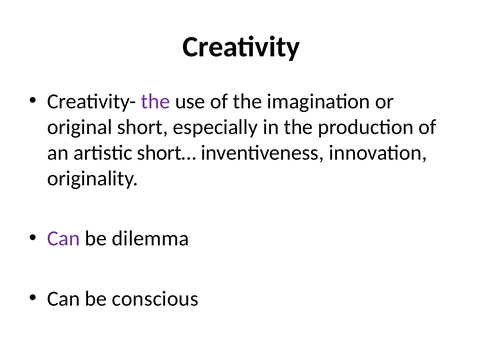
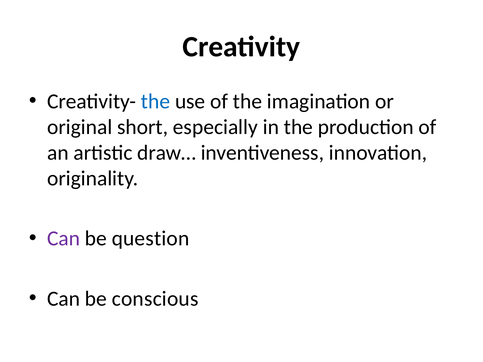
the at (156, 101) colour: purple -> blue
short…: short… -> draw…
dilemma: dilemma -> question
